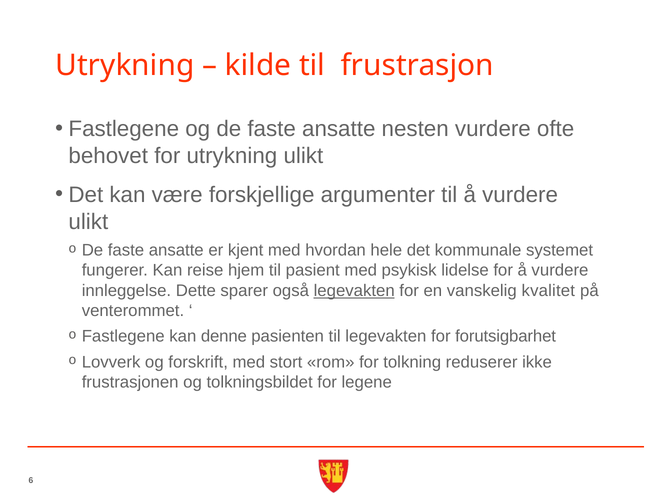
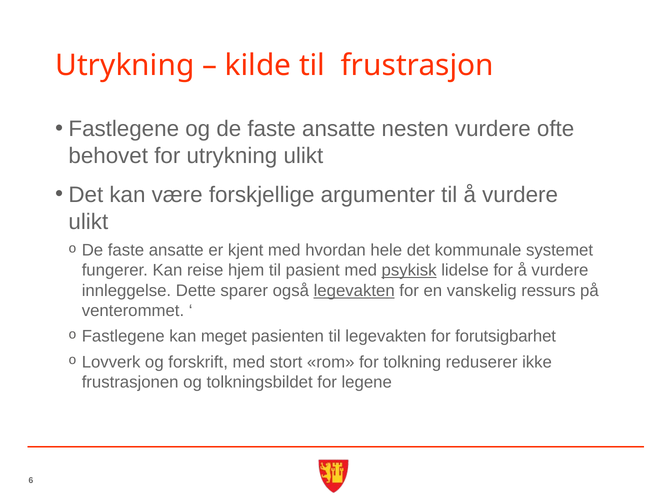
psykisk underline: none -> present
kvalitet: kvalitet -> ressurs
denne: denne -> meget
